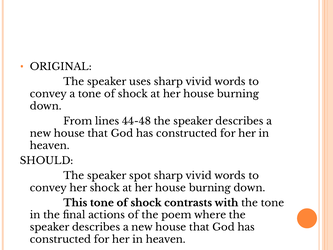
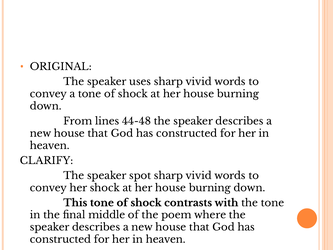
SHOULD: SHOULD -> CLARIFY
actions: actions -> middle
